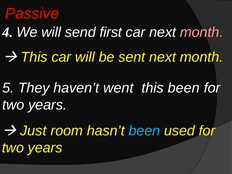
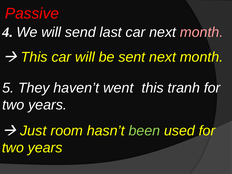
first: first -> last
this been: been -> tranh
been at (144, 131) colour: light blue -> light green
